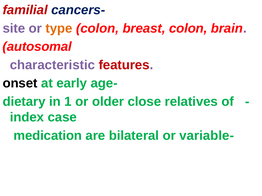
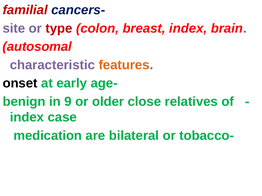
type colour: orange -> red
breast colon: colon -> index
features colour: red -> orange
dietary: dietary -> benign
1: 1 -> 9
variable: variable -> tobacco
